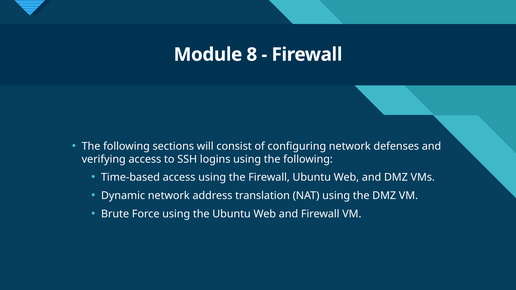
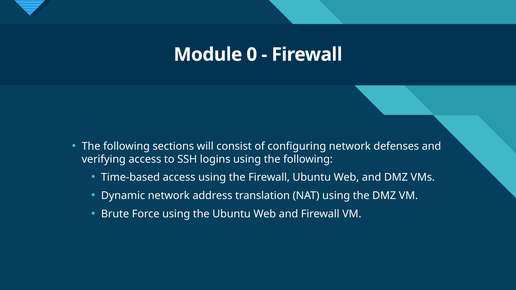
8: 8 -> 0
